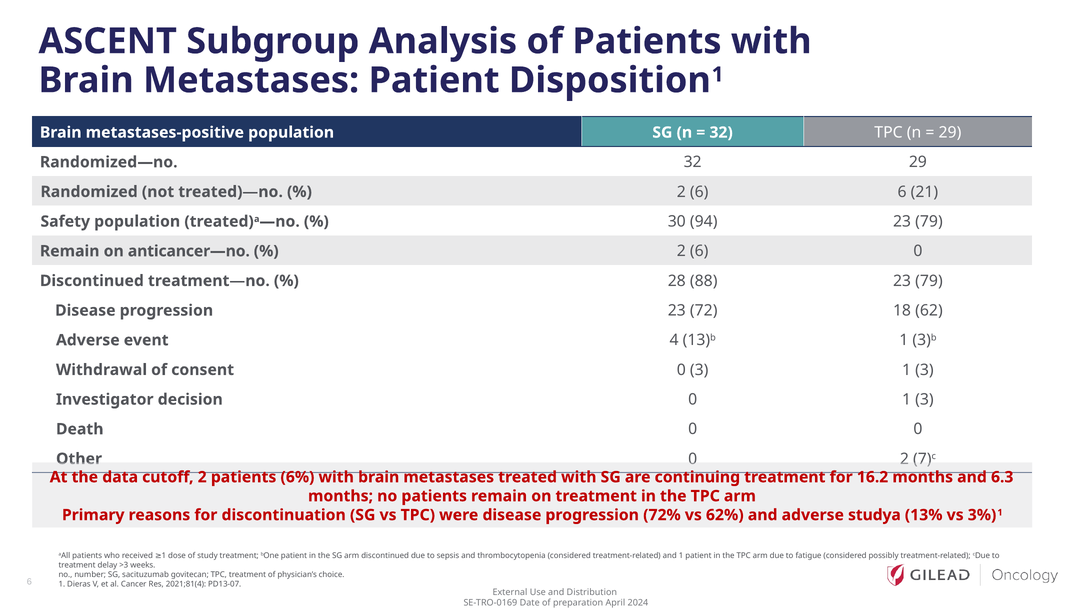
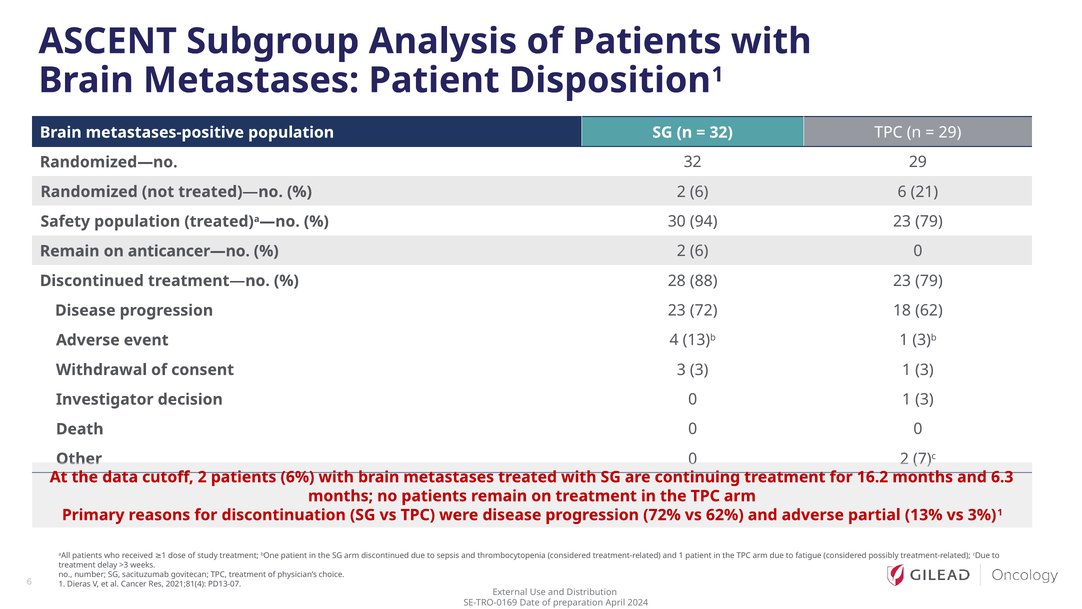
consent 0: 0 -> 3
studya: studya -> partial
